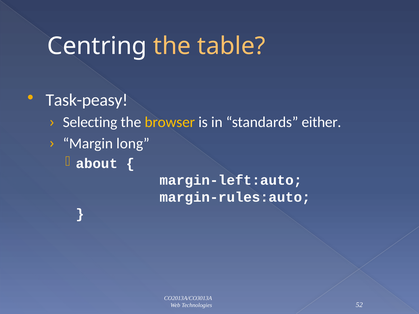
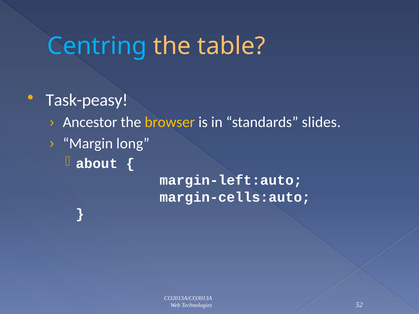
Centring colour: white -> light blue
Selecting: Selecting -> Ancestor
either: either -> slides
margin-rules:auto: margin-rules:auto -> margin-cells:auto
